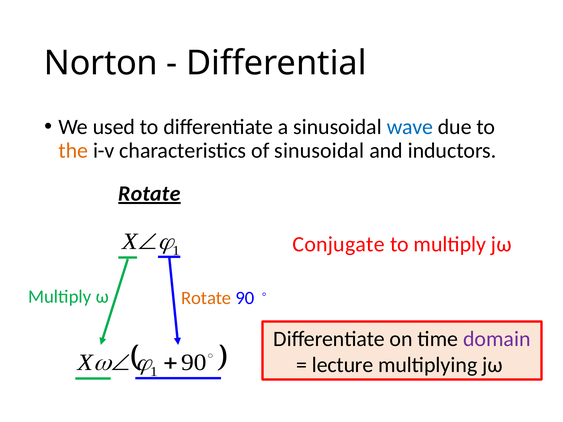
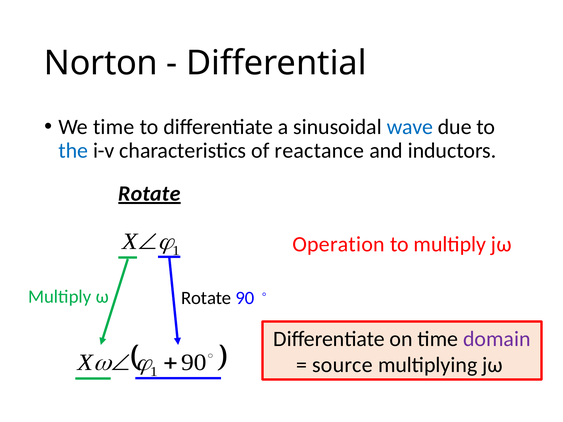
We used: used -> time
the colour: orange -> blue
of sinusoidal: sinusoidal -> reactance
Conjugate: Conjugate -> Operation
Rotate at (206, 298) colour: orange -> black
lecture: lecture -> source
